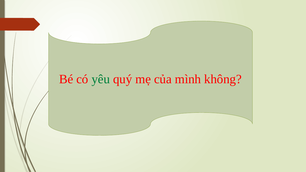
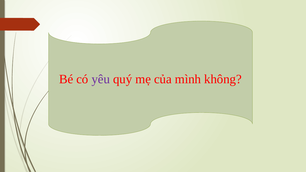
yêu colour: green -> purple
